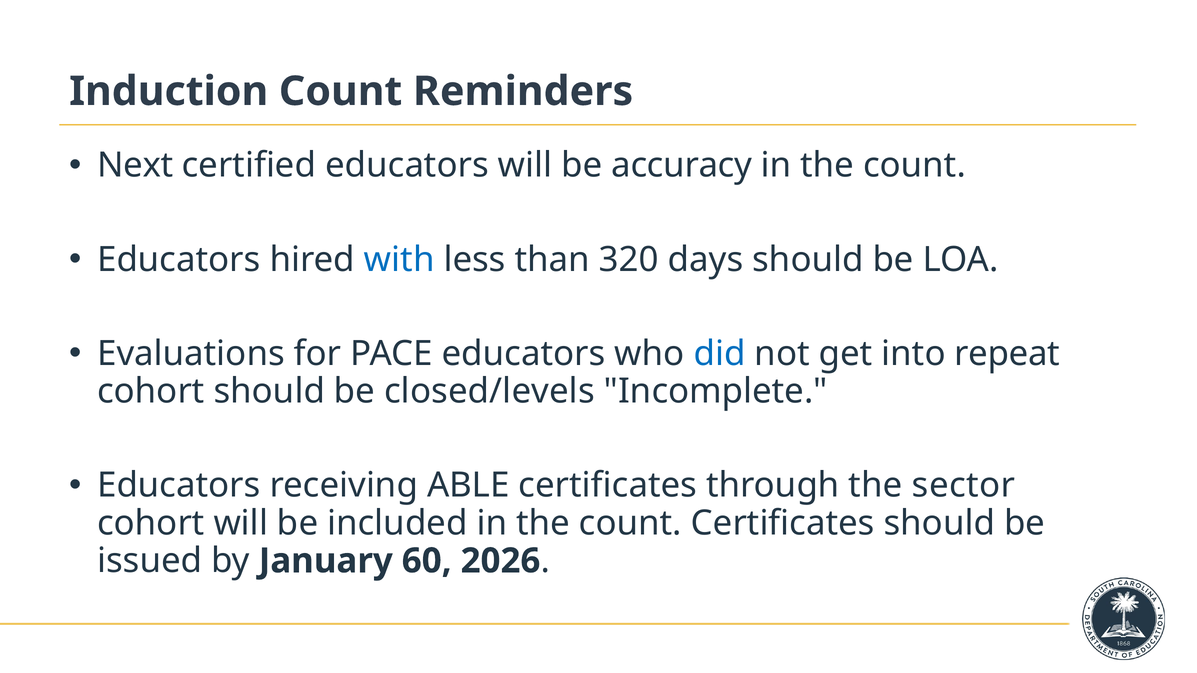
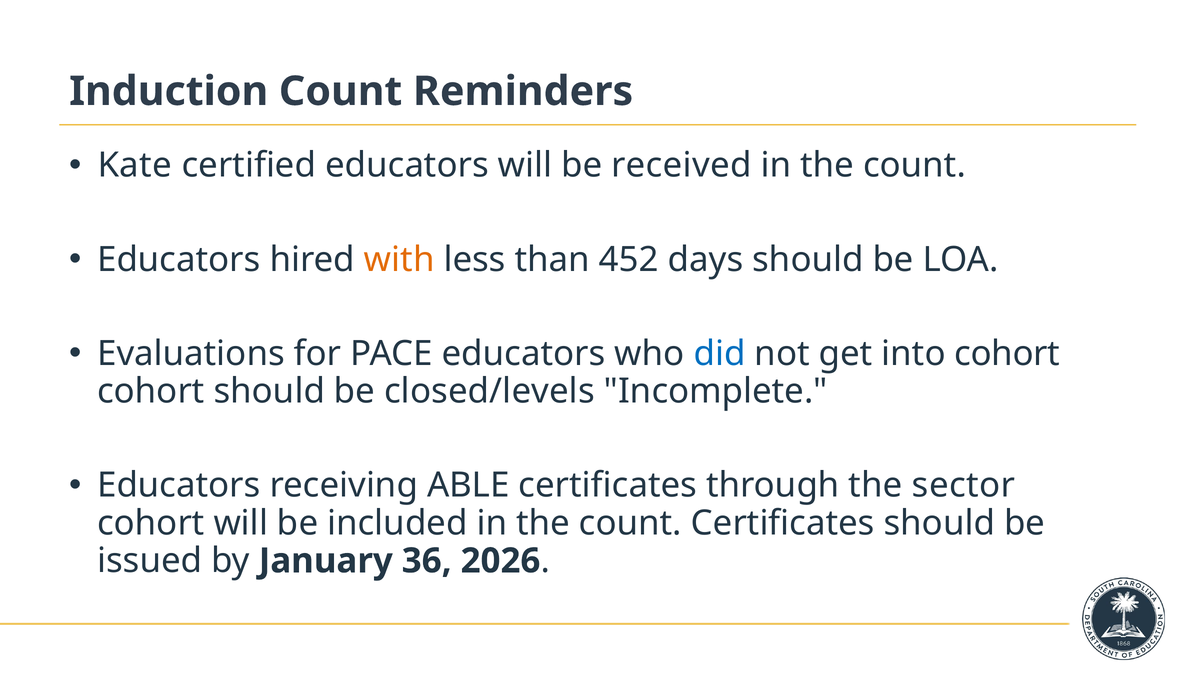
Next: Next -> Kate
accuracy: accuracy -> received
with colour: blue -> orange
320: 320 -> 452
into repeat: repeat -> cohort
60: 60 -> 36
